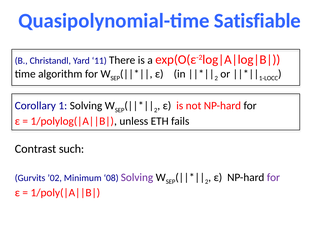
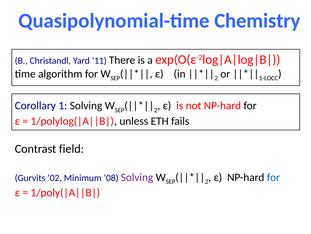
Satisfiable: Satisfiable -> Chemistry
such: such -> field
for at (273, 177) colour: purple -> blue
